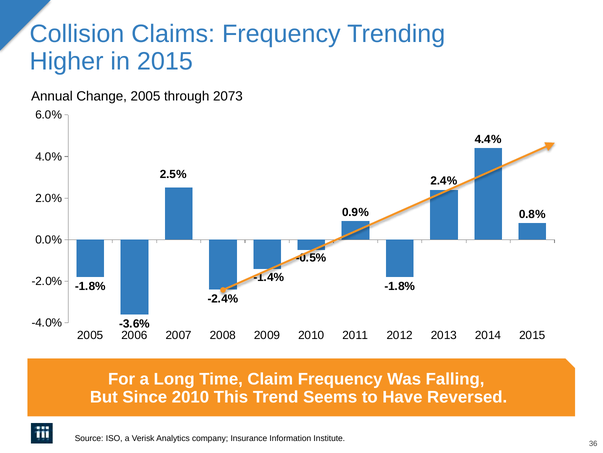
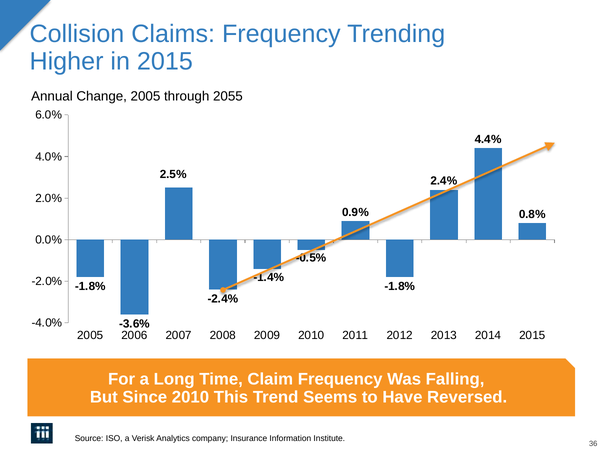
2073: 2073 -> 2055
